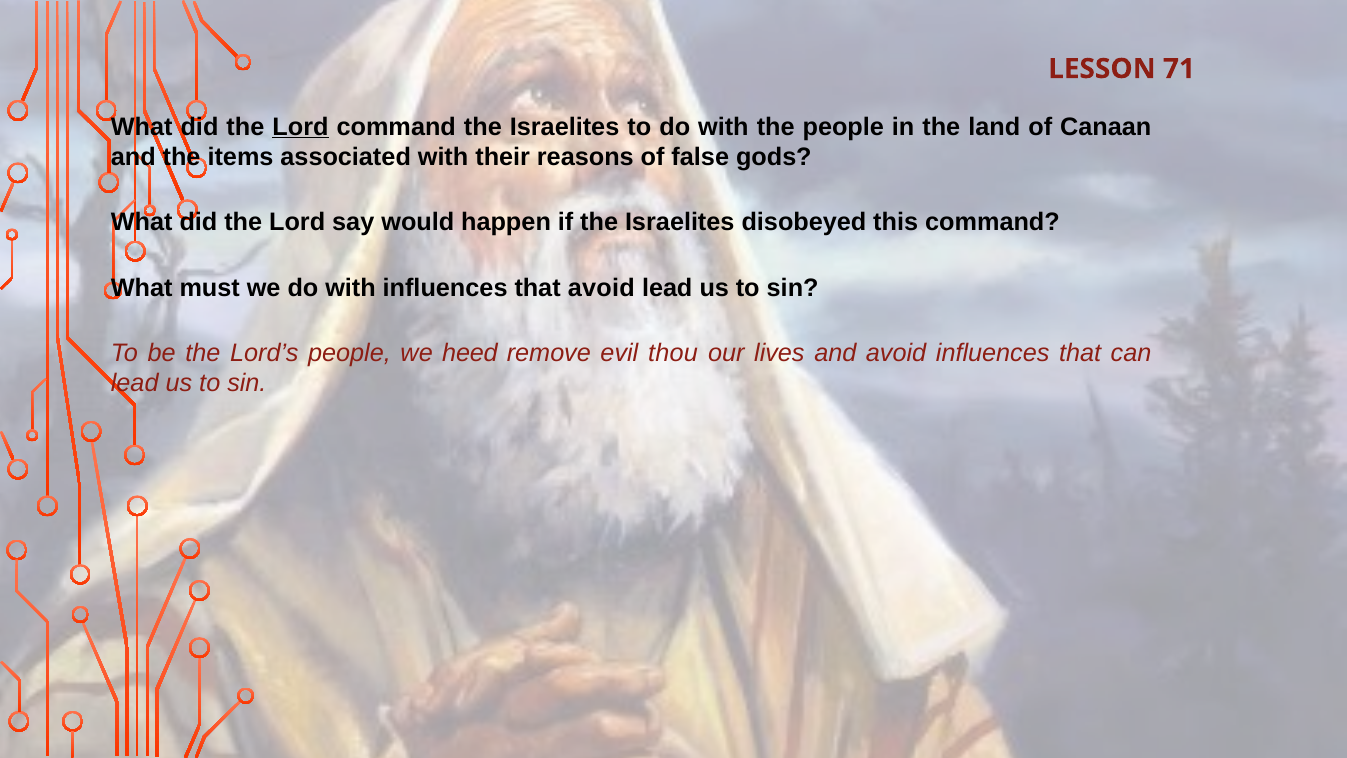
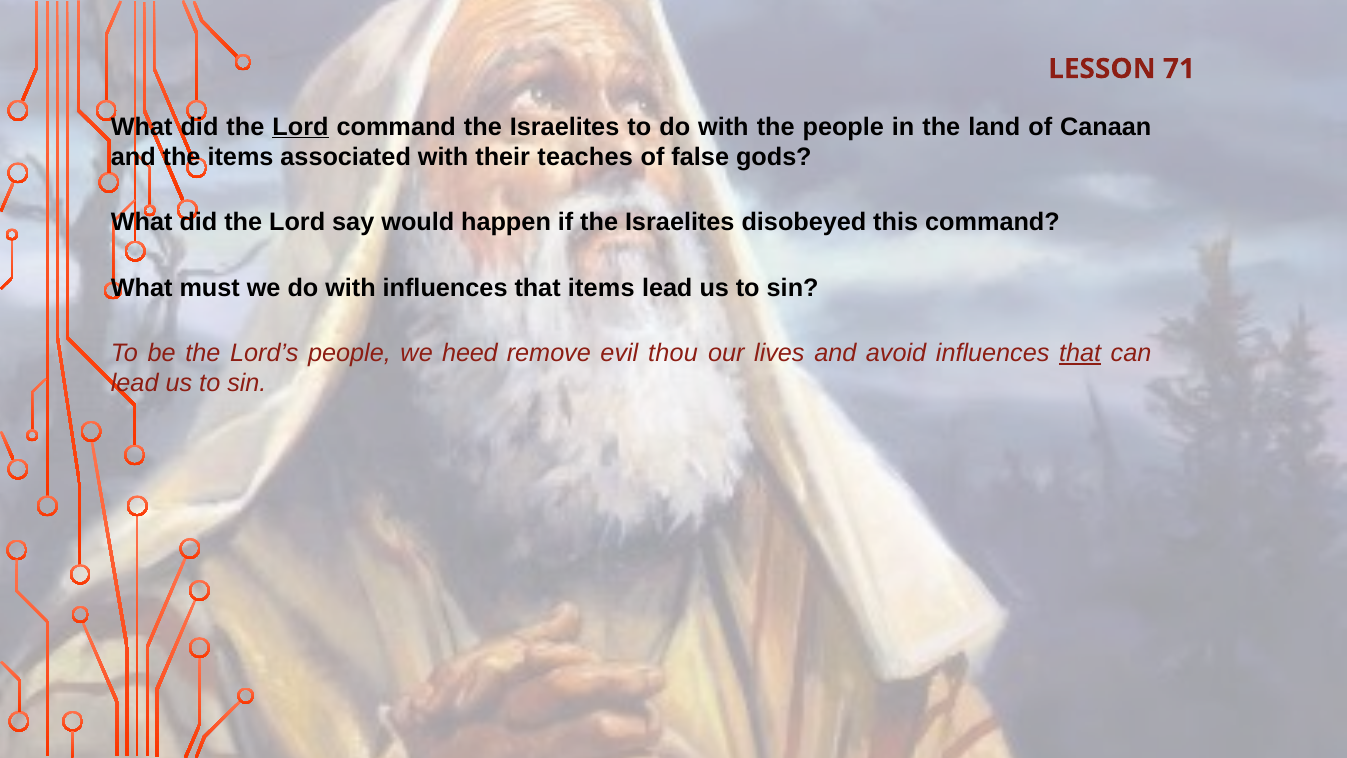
reasons: reasons -> teaches
that avoid: avoid -> items
that at (1080, 353) underline: none -> present
